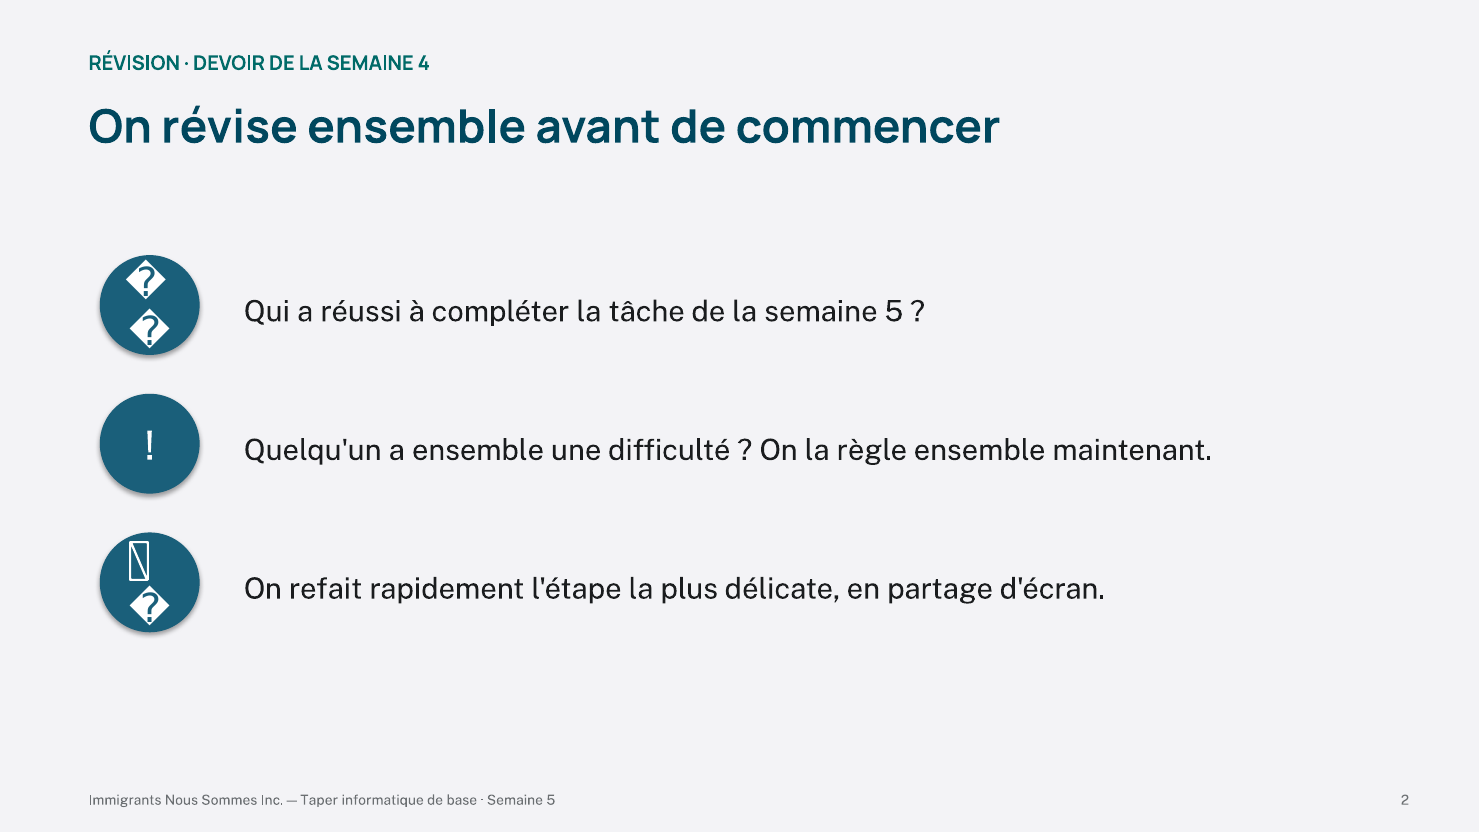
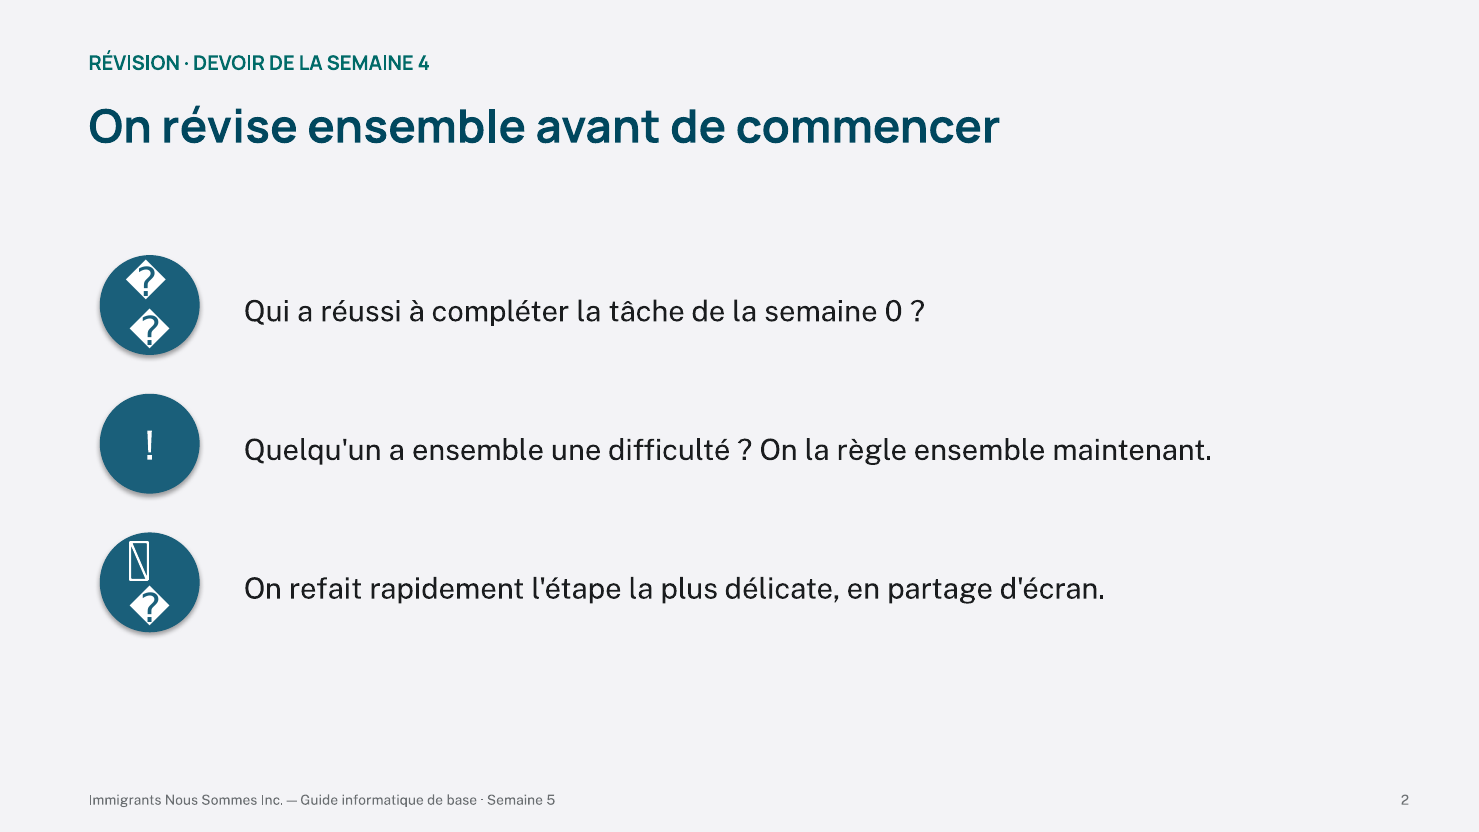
la semaine 5: 5 -> 0
Taper: Taper -> Guide
